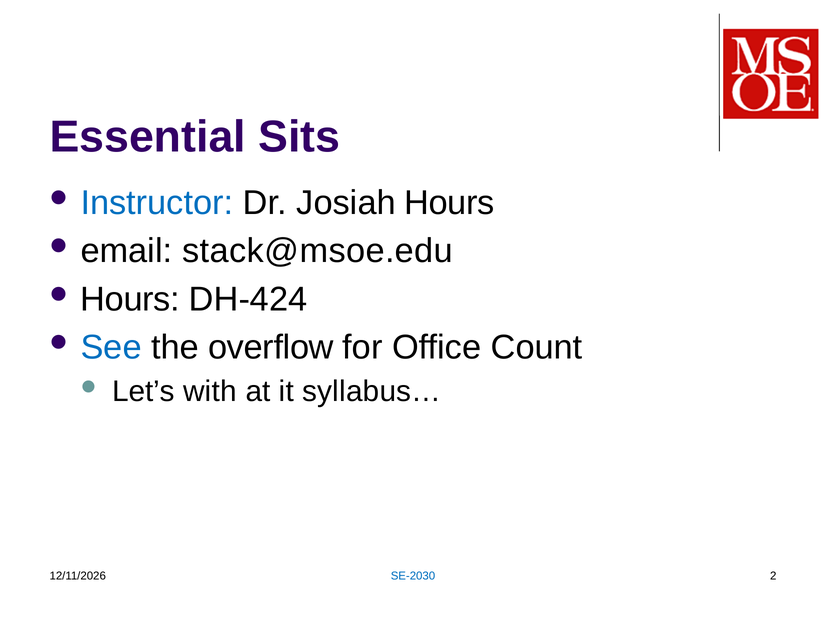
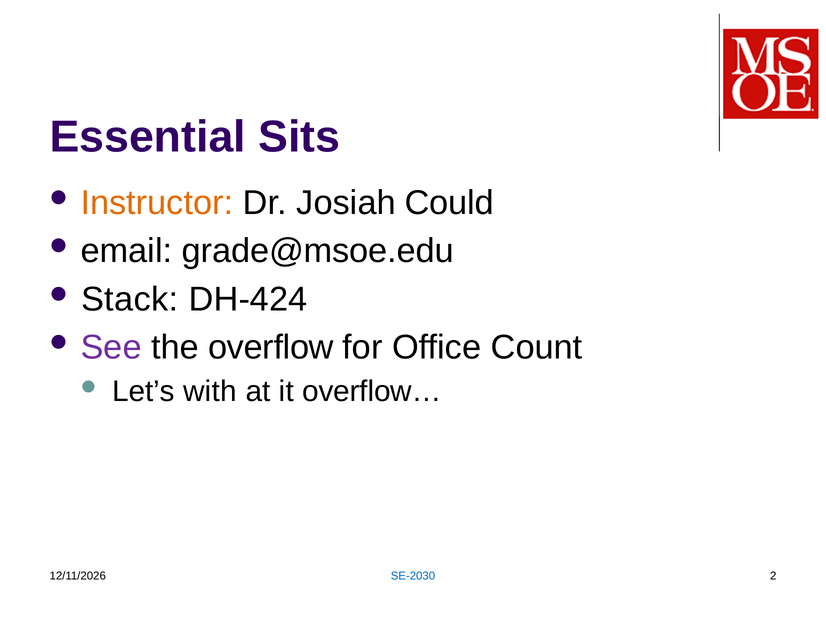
Instructor colour: blue -> orange
Josiah Hours: Hours -> Could
stack@msoe.edu: stack@msoe.edu -> grade@msoe.edu
Hours at (130, 300): Hours -> Stack
See colour: blue -> purple
syllabus…: syllabus… -> overflow…
